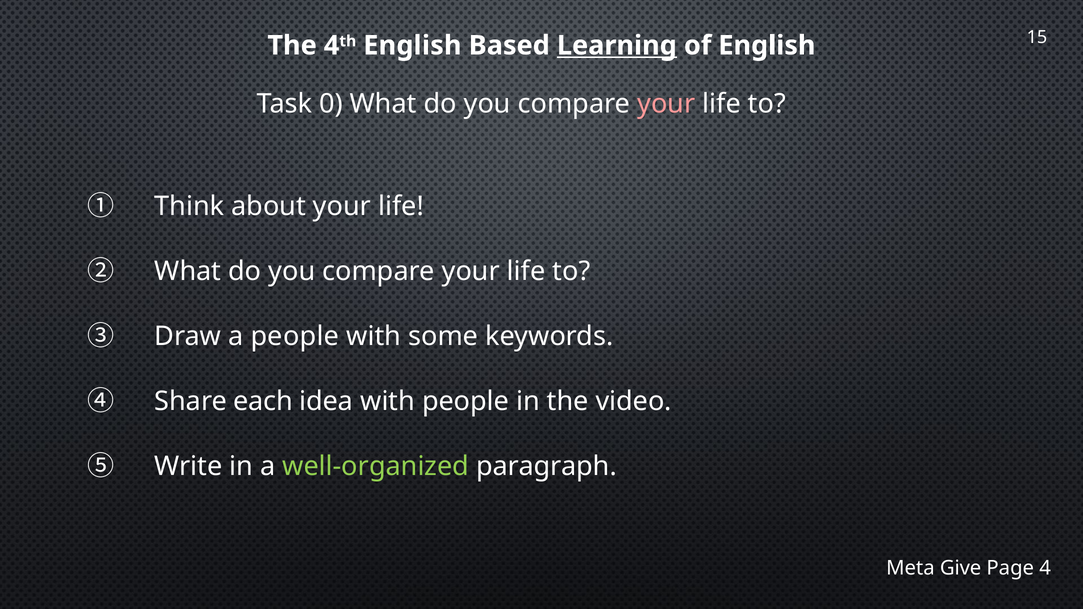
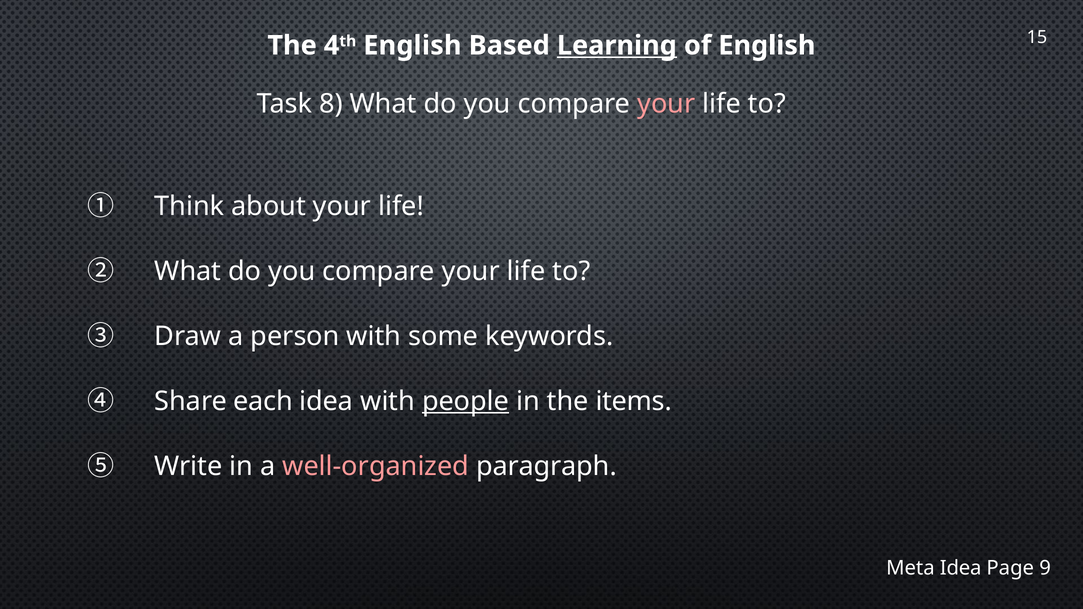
0: 0 -> 8
a people: people -> person
people at (466, 401) underline: none -> present
video: video -> items
well-organized colour: light green -> pink
Meta Give: Give -> Idea
Page 4: 4 -> 9
